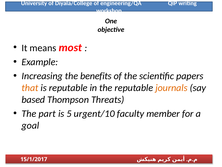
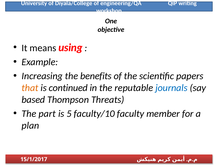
most: most -> using
is reputable: reputable -> continued
journals colour: orange -> blue
urgent/10: urgent/10 -> faculty/10
goal: goal -> plan
